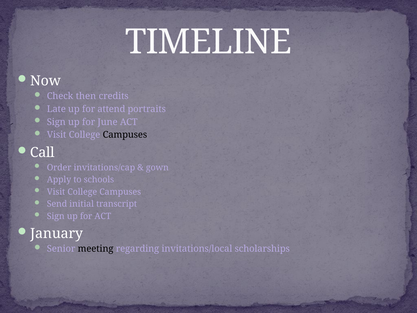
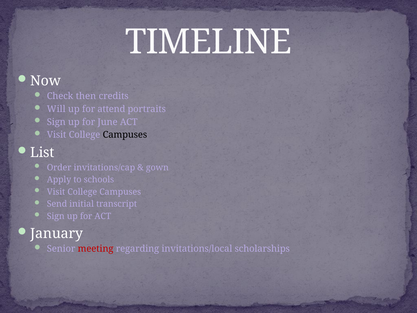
Late: Late -> Will
Call: Call -> List
meeting colour: black -> red
